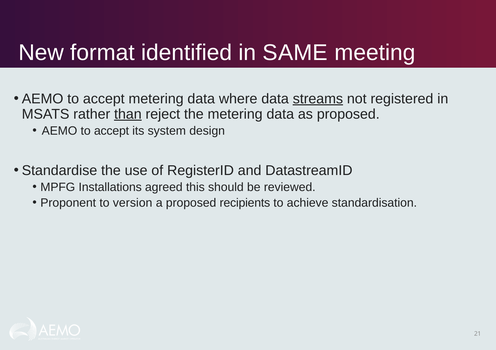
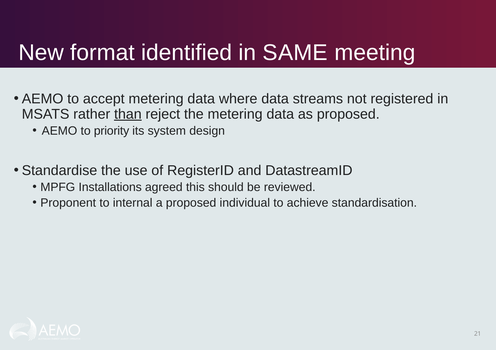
streams underline: present -> none
accept at (112, 131): accept -> priority
version: version -> internal
recipients: recipients -> individual
